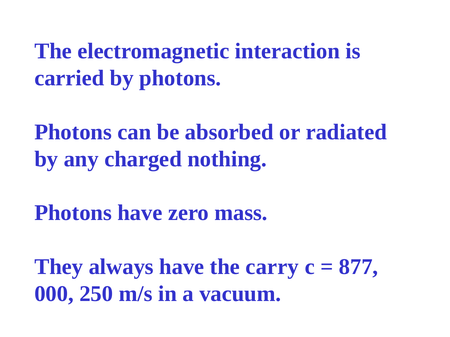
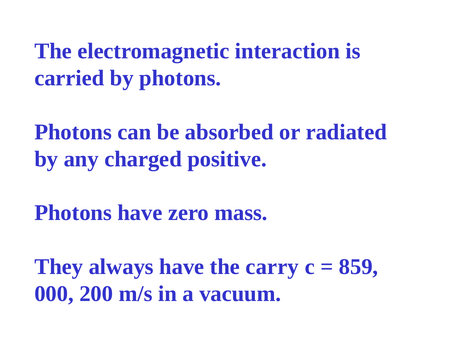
nothing: nothing -> positive
877: 877 -> 859
250: 250 -> 200
